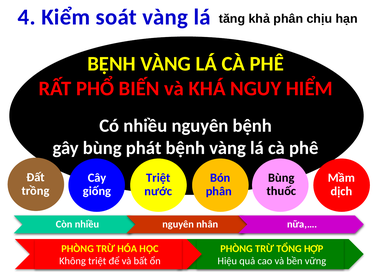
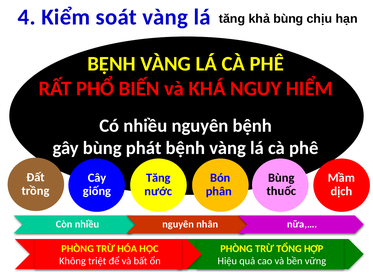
khả phân: phân -> bùng
Triệt at (158, 178): Triệt -> Tăng
